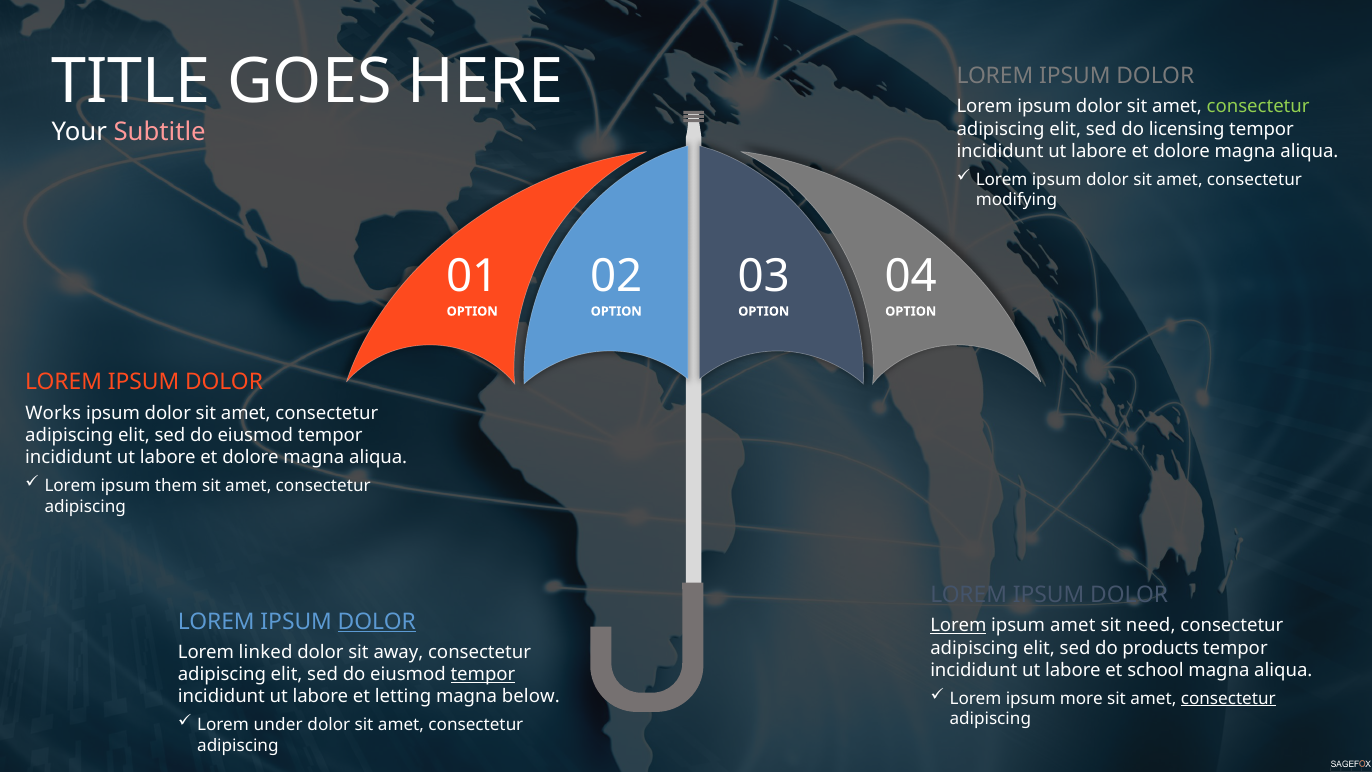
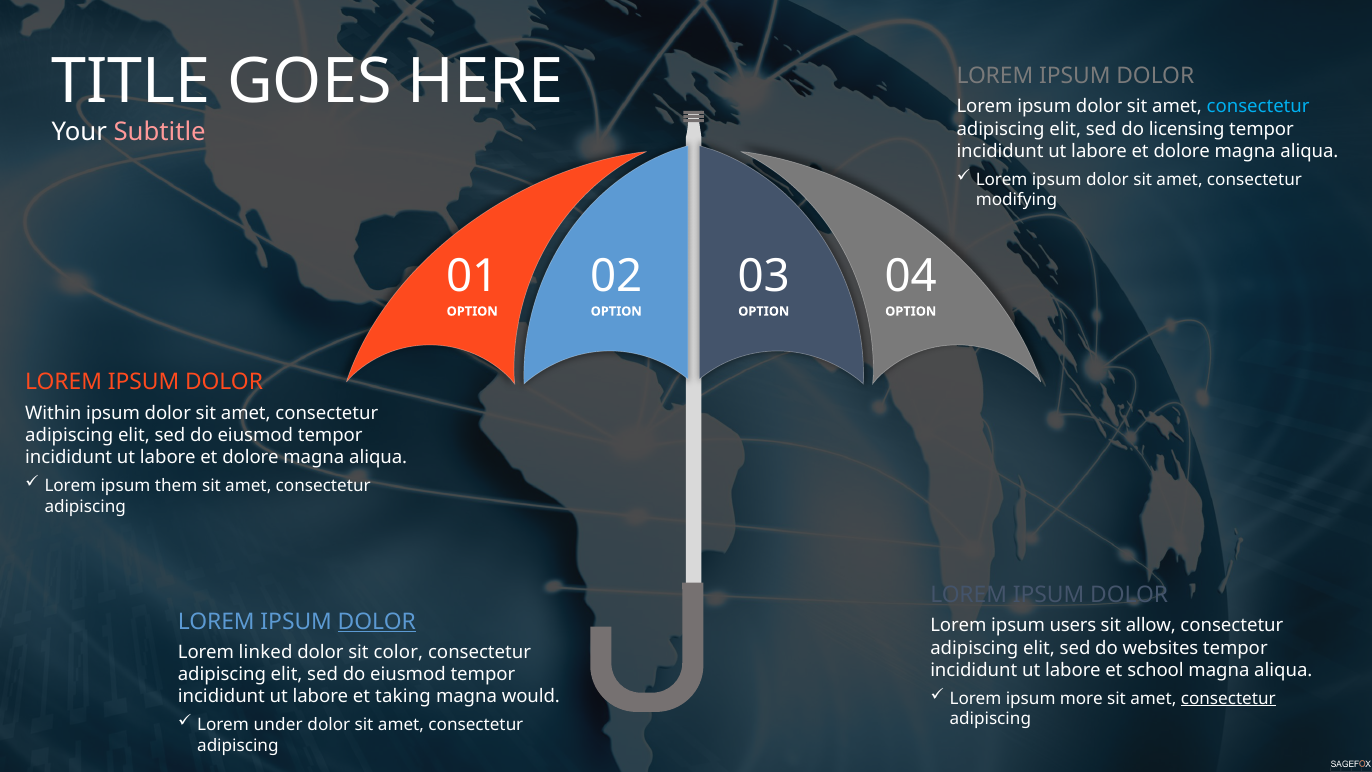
consectetur at (1258, 107) colour: light green -> light blue
Works: Works -> Within
Lorem at (958, 625) underline: present -> none
ipsum amet: amet -> users
need: need -> allow
products: products -> websites
away: away -> color
tempor at (483, 674) underline: present -> none
letting: letting -> taking
below: below -> would
